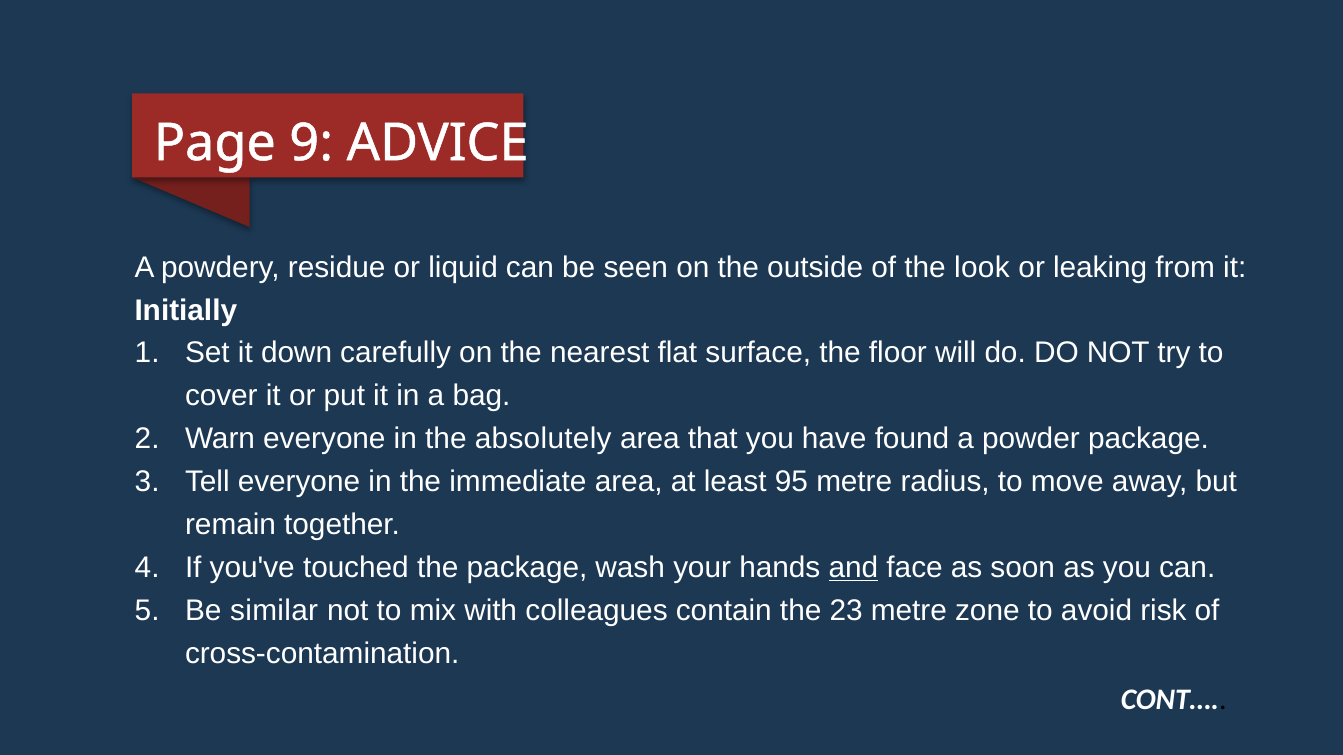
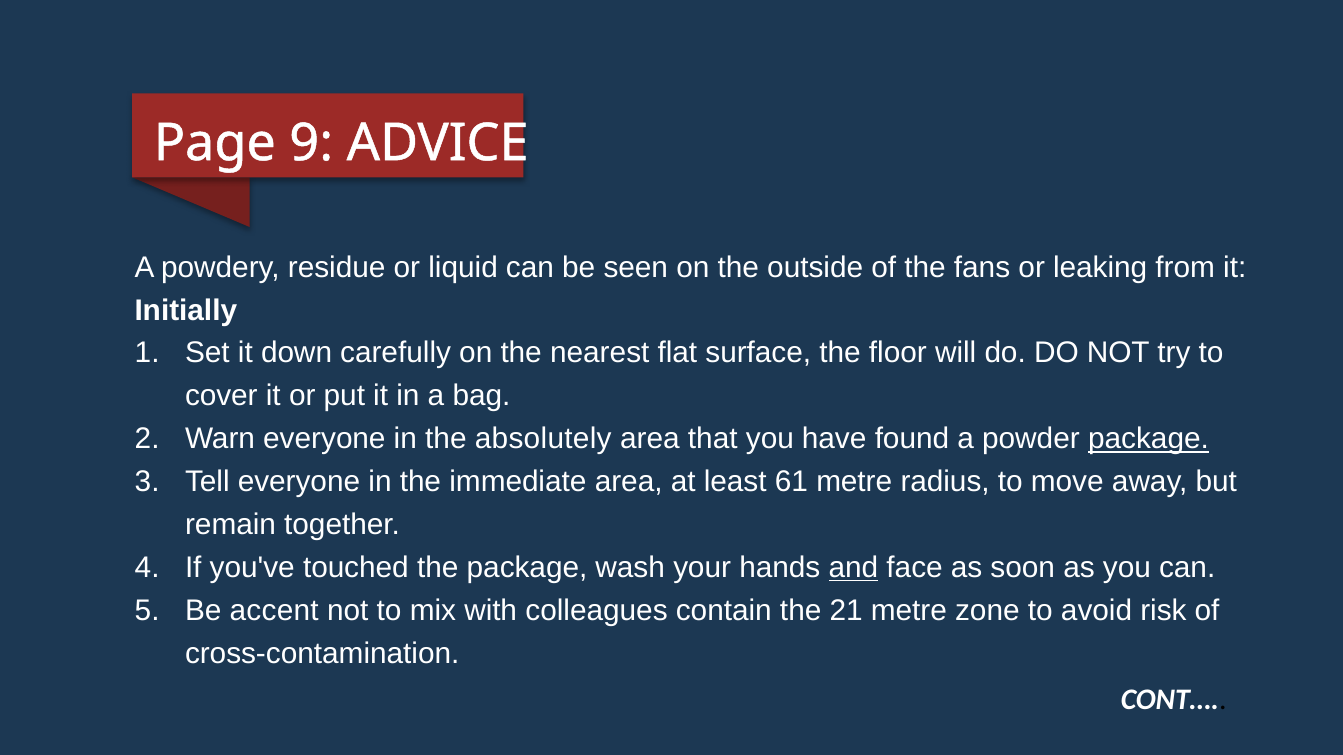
look: look -> fans
package at (1148, 439) underline: none -> present
95: 95 -> 61
similar: similar -> accent
23: 23 -> 21
